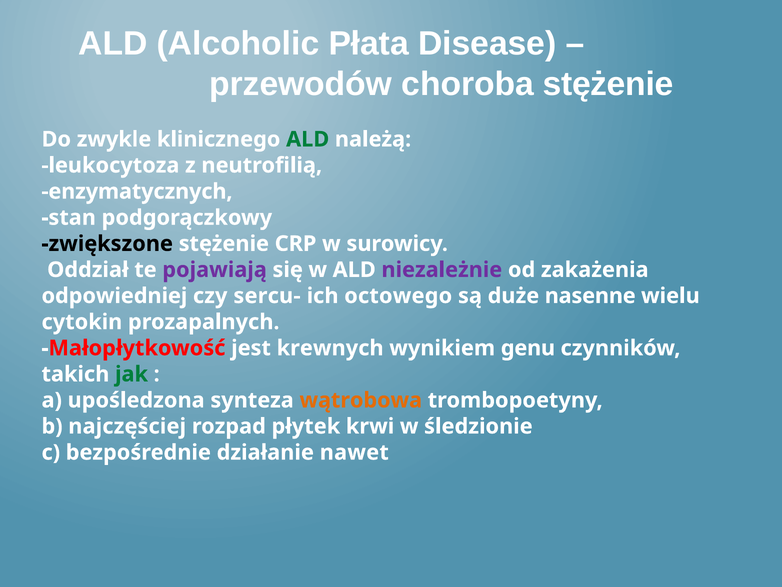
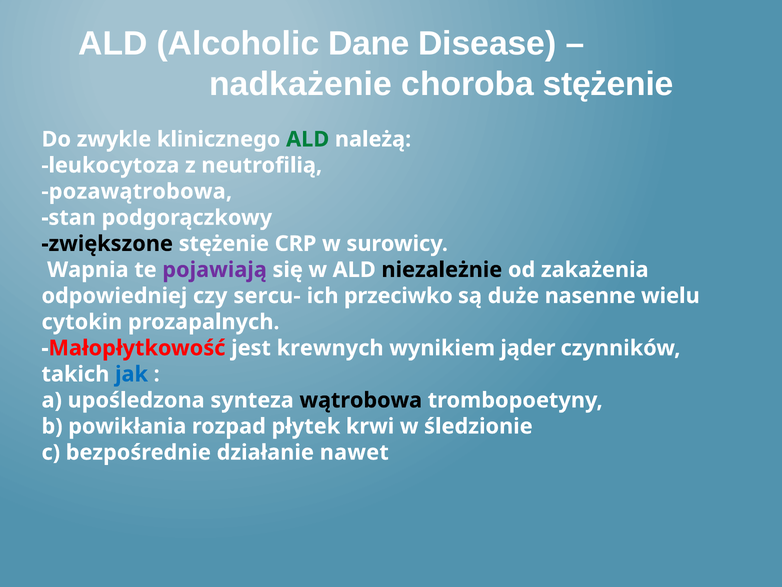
Płata: Płata -> Dane
przewodów: przewodów -> nadkażenie
enzymatycznych: enzymatycznych -> pozawątrobowa
Oddział: Oddział -> Wapnia
niezależnie colour: purple -> black
octowego: octowego -> przeciwko
genu: genu -> jąder
jak colour: green -> blue
wątrobowa colour: orange -> black
najczęściej: najczęściej -> powikłania
